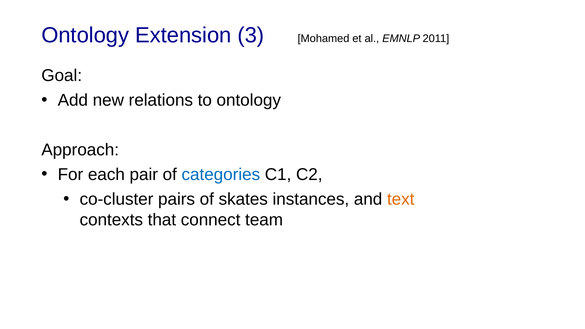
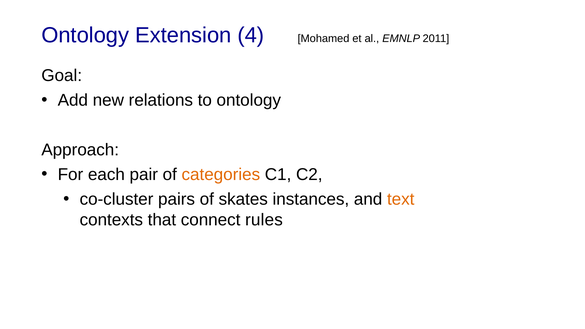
3: 3 -> 4
categories colour: blue -> orange
team: team -> rules
